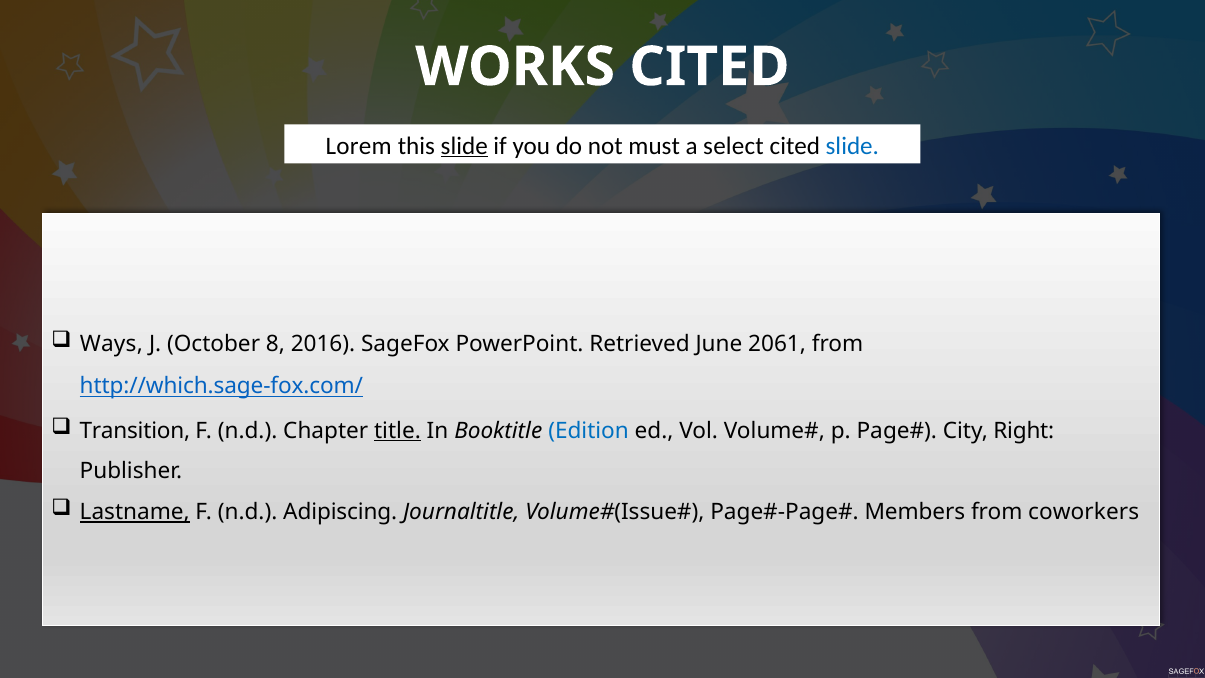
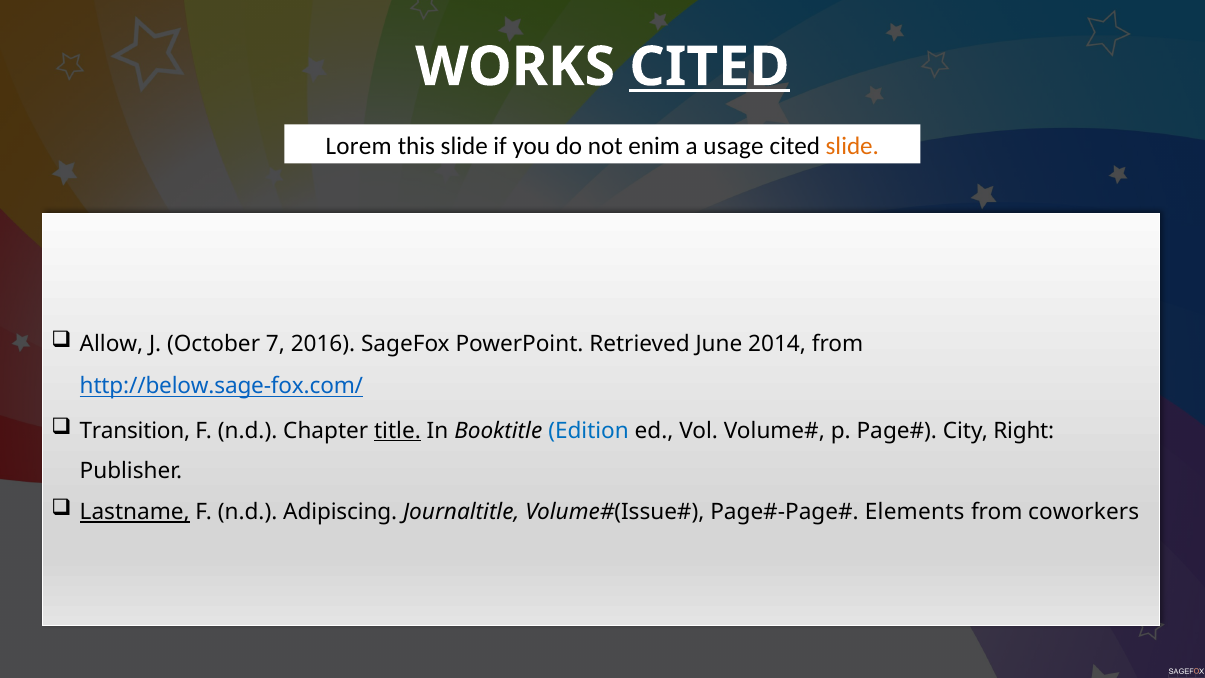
CITED at (709, 67) underline: none -> present
slide at (464, 146) underline: present -> none
must: must -> enim
select: select -> usage
slide at (852, 146) colour: blue -> orange
Ways: Ways -> Allow
8: 8 -> 7
2061: 2061 -> 2014
http://which.sage-fox.com/: http://which.sage-fox.com/ -> http://below.sage-fox.com/
Members: Members -> Elements
